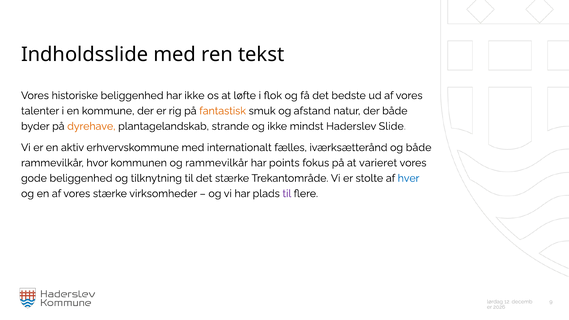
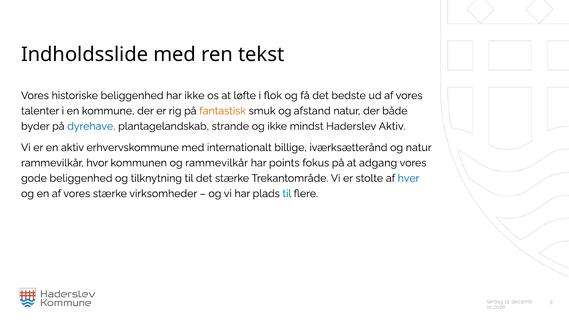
dyrehave colour: orange -> blue
Haderslev Slide: Slide -> Aktiv
fælles: fælles -> billige
og både: både -> natur
varieret: varieret -> adgang
til at (287, 194) colour: purple -> blue
